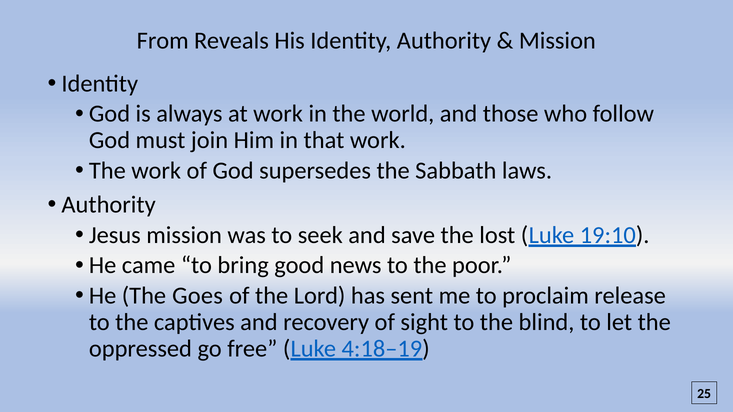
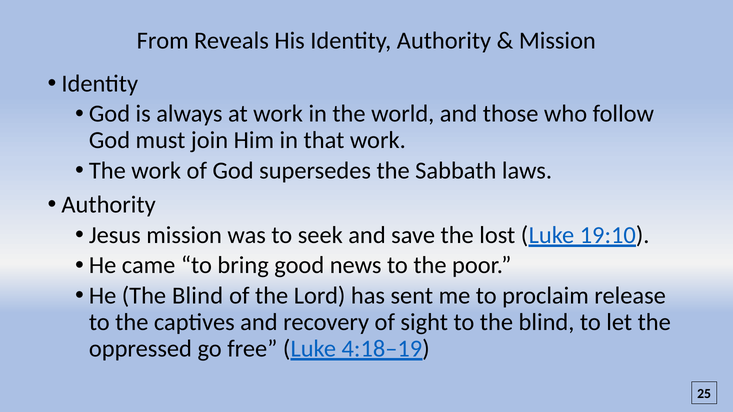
He The Goes: Goes -> Blind
